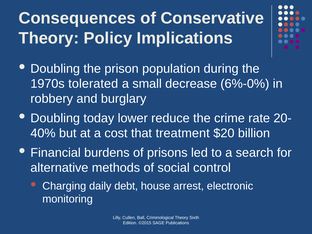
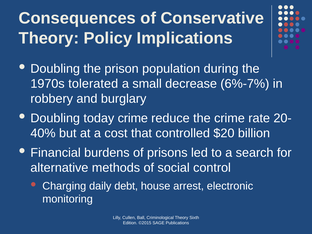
6%-0%: 6%-0% -> 6%-7%
today lower: lower -> crime
treatment: treatment -> controlled
